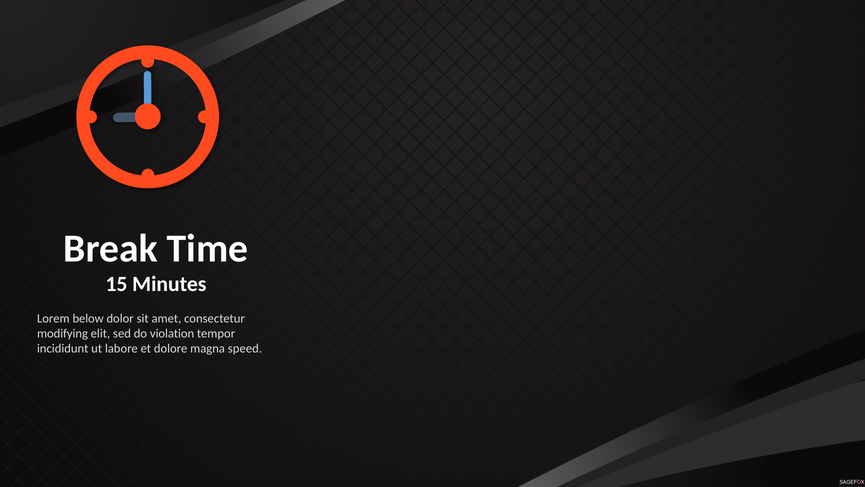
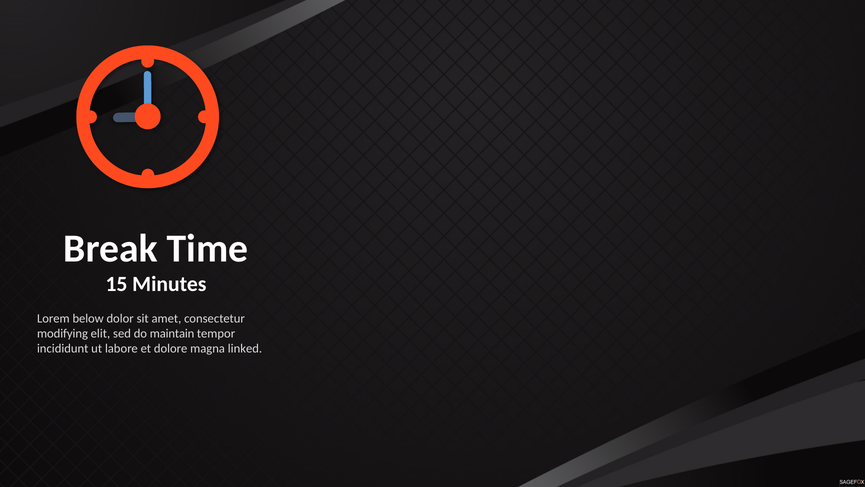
violation: violation -> maintain
speed: speed -> linked
